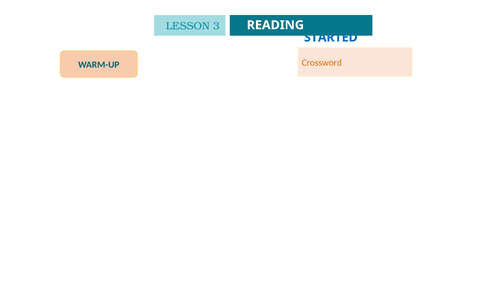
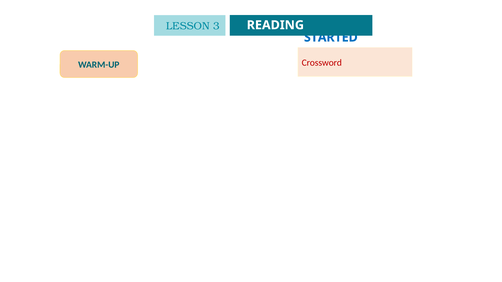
Crossword colour: orange -> red
